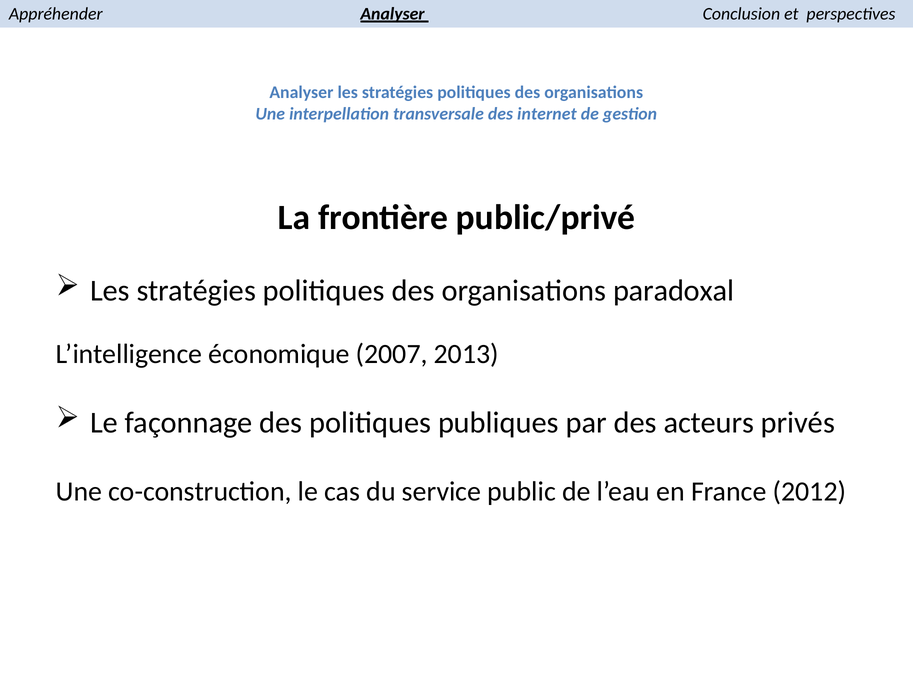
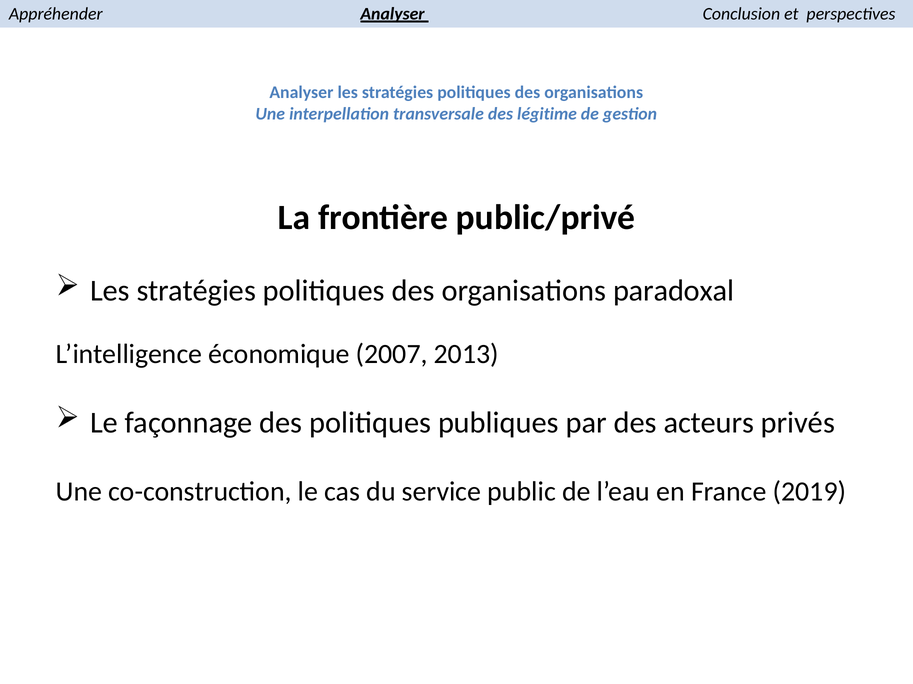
internet: internet -> légitime
2012: 2012 -> 2019
